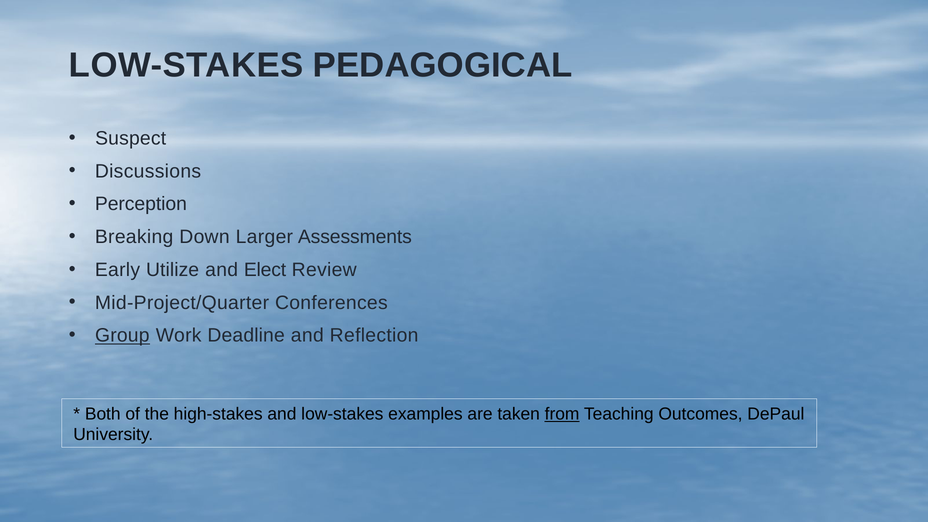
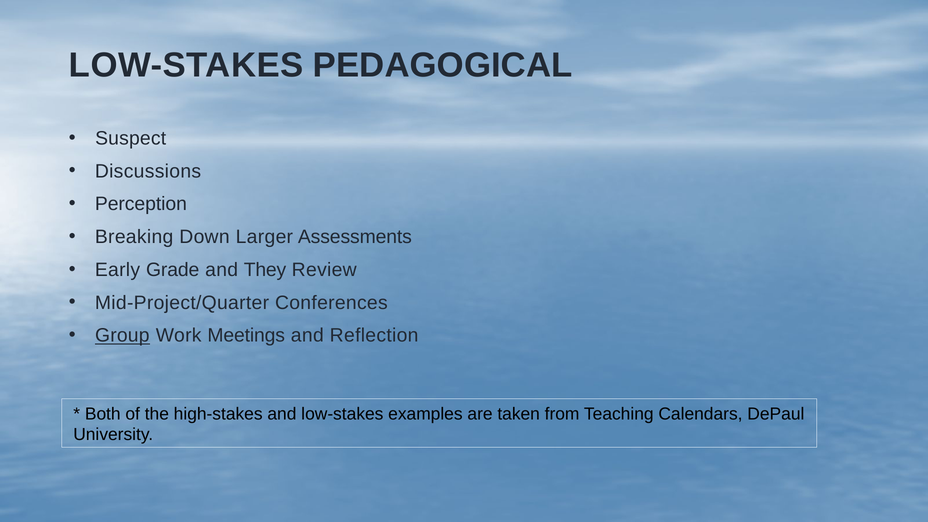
Utilize: Utilize -> Grade
Elect: Elect -> They
Deadline: Deadline -> Meetings
from underline: present -> none
Outcomes: Outcomes -> Calendars
